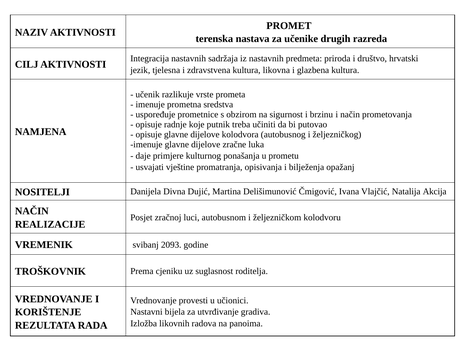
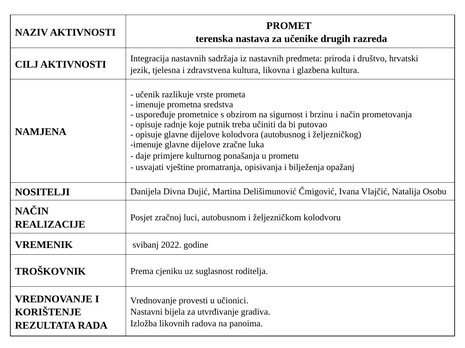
Akcija: Akcija -> Osobu
2093: 2093 -> 2022
